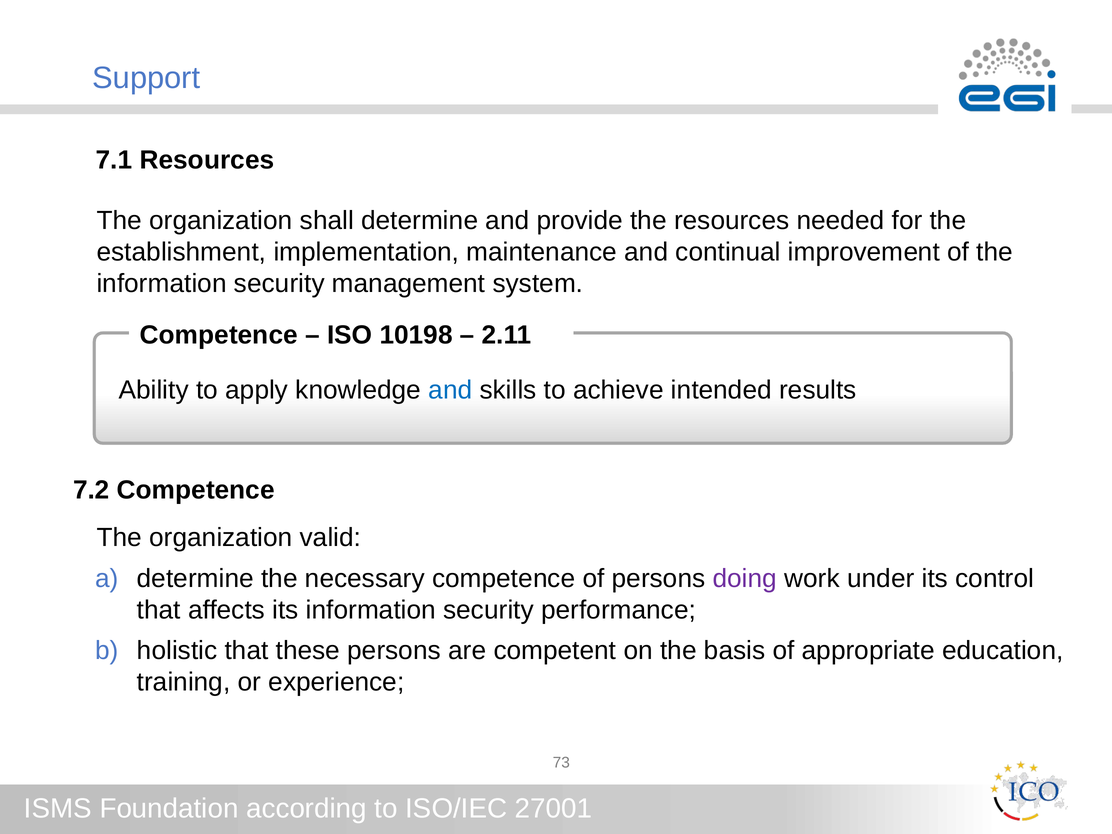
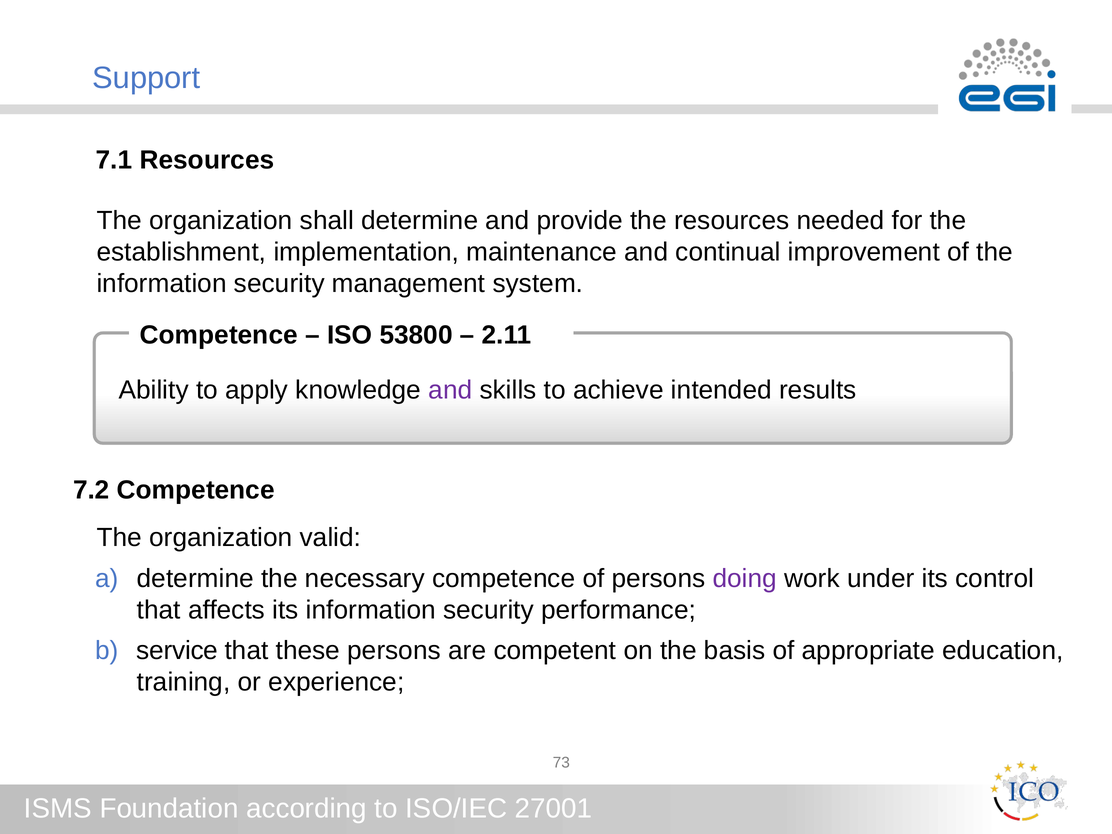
10198: 10198 -> 53800
and at (450, 390) colour: blue -> purple
holistic: holistic -> service
